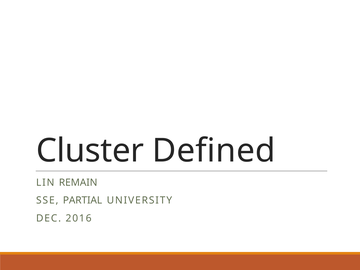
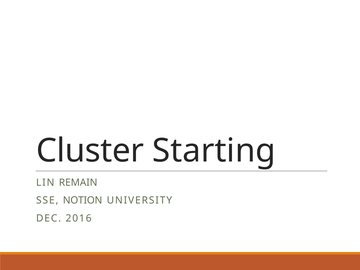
Defined: Defined -> Starting
PARTIAL: PARTIAL -> NOTION
